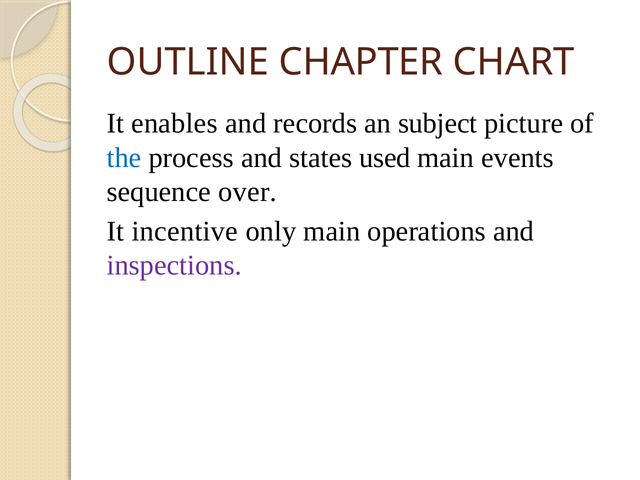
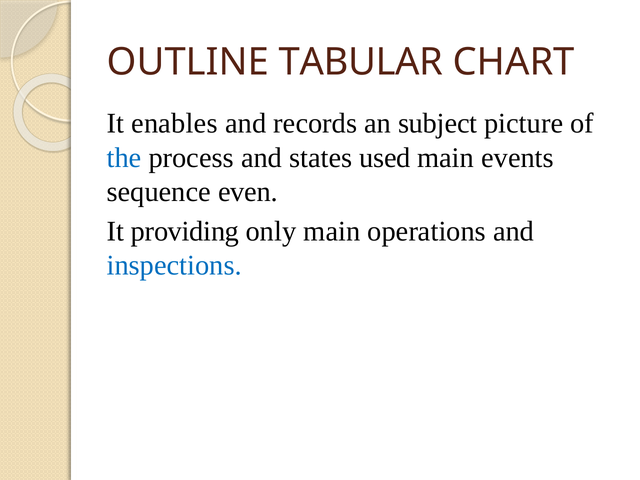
CHAPTER: CHAPTER -> TABULAR
over: over -> even
incentive: incentive -> providing
inspections colour: purple -> blue
